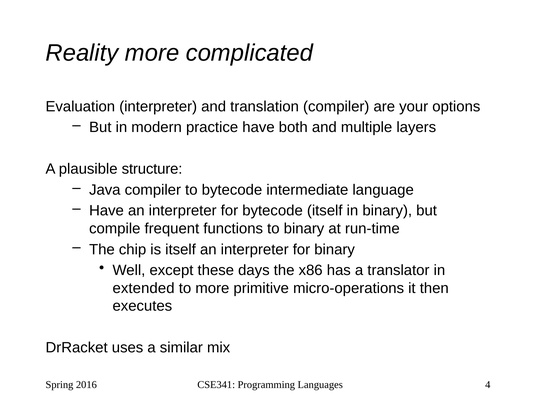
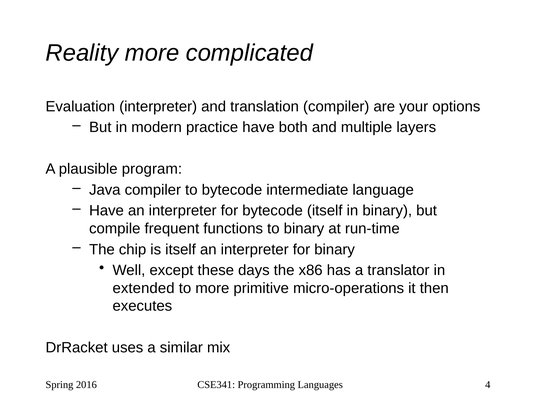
structure: structure -> program
